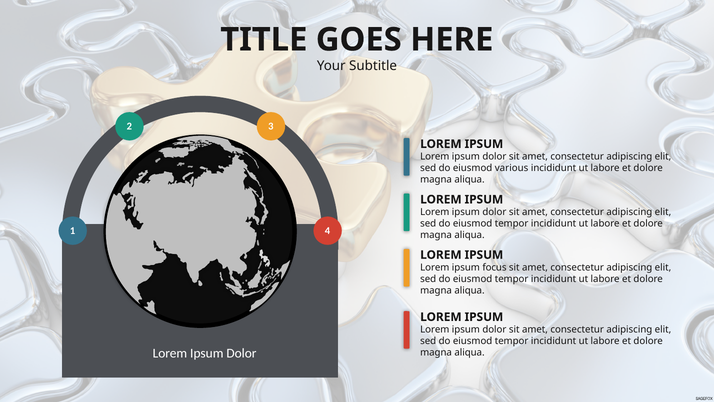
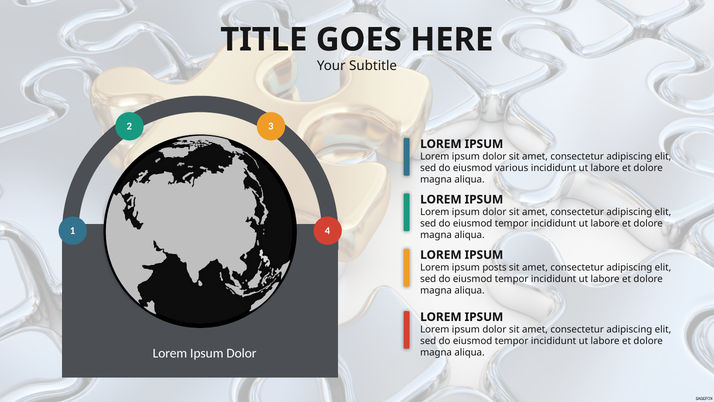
focus: focus -> posts
